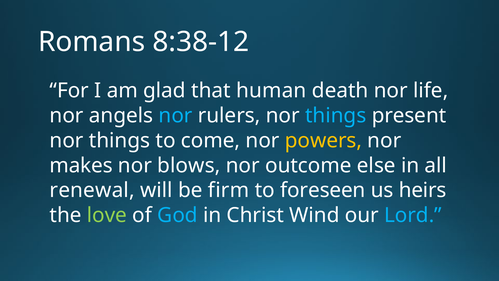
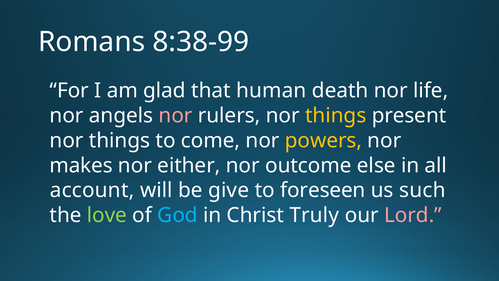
8:38-12: 8:38-12 -> 8:38-99
nor at (176, 115) colour: light blue -> pink
things at (336, 115) colour: light blue -> yellow
blows: blows -> either
renewal: renewal -> account
firm: firm -> give
heirs: heirs -> such
Wind: Wind -> Truly
Lord colour: light blue -> pink
